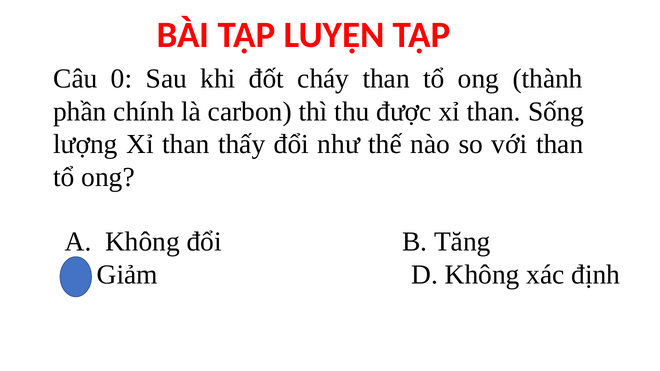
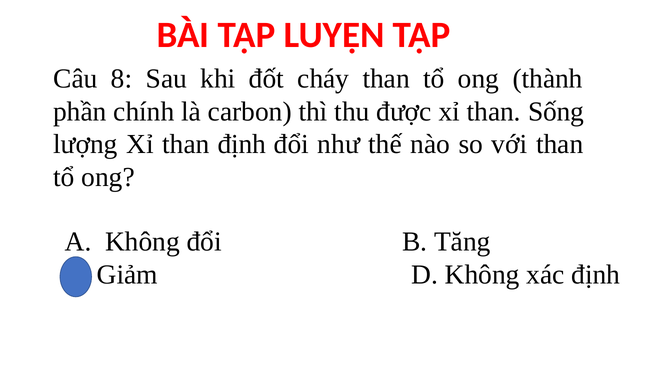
0: 0 -> 8
than thấy: thấy -> định
